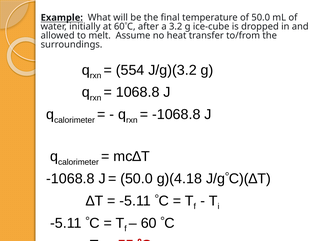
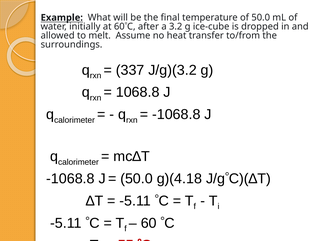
554: 554 -> 337
